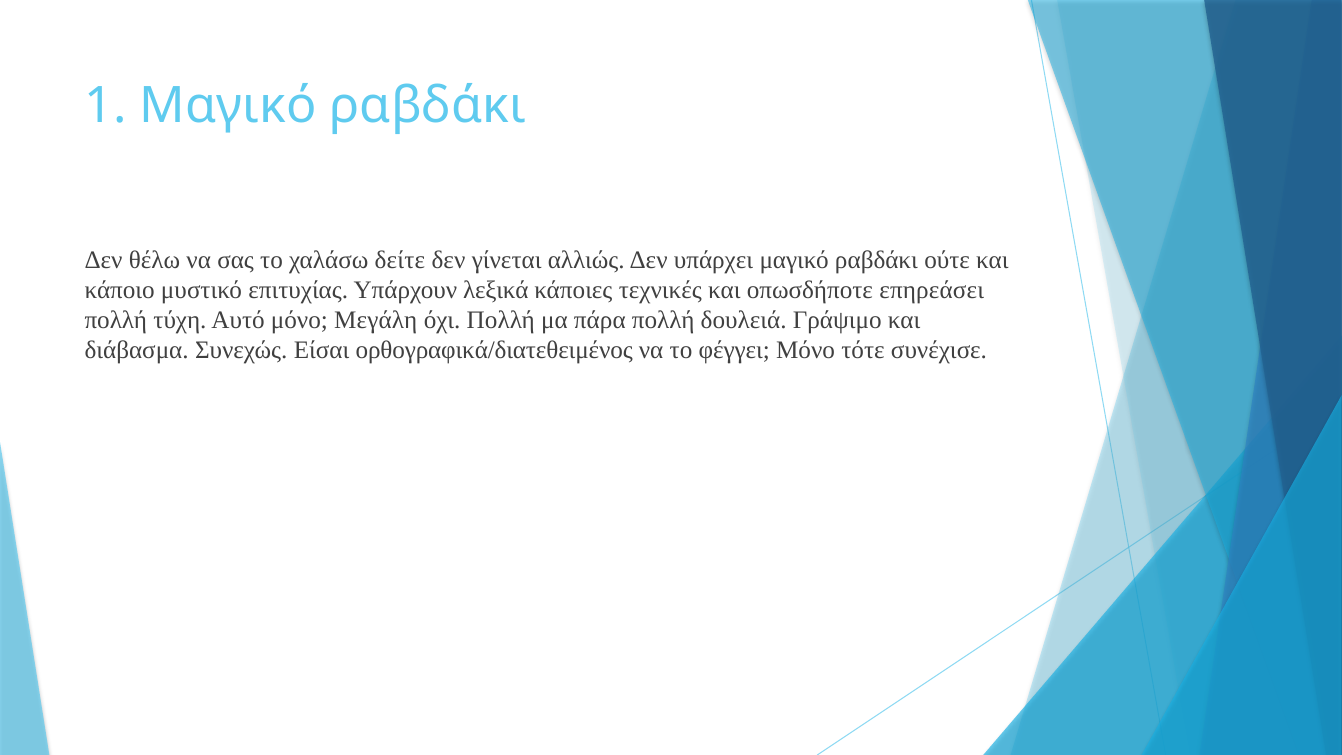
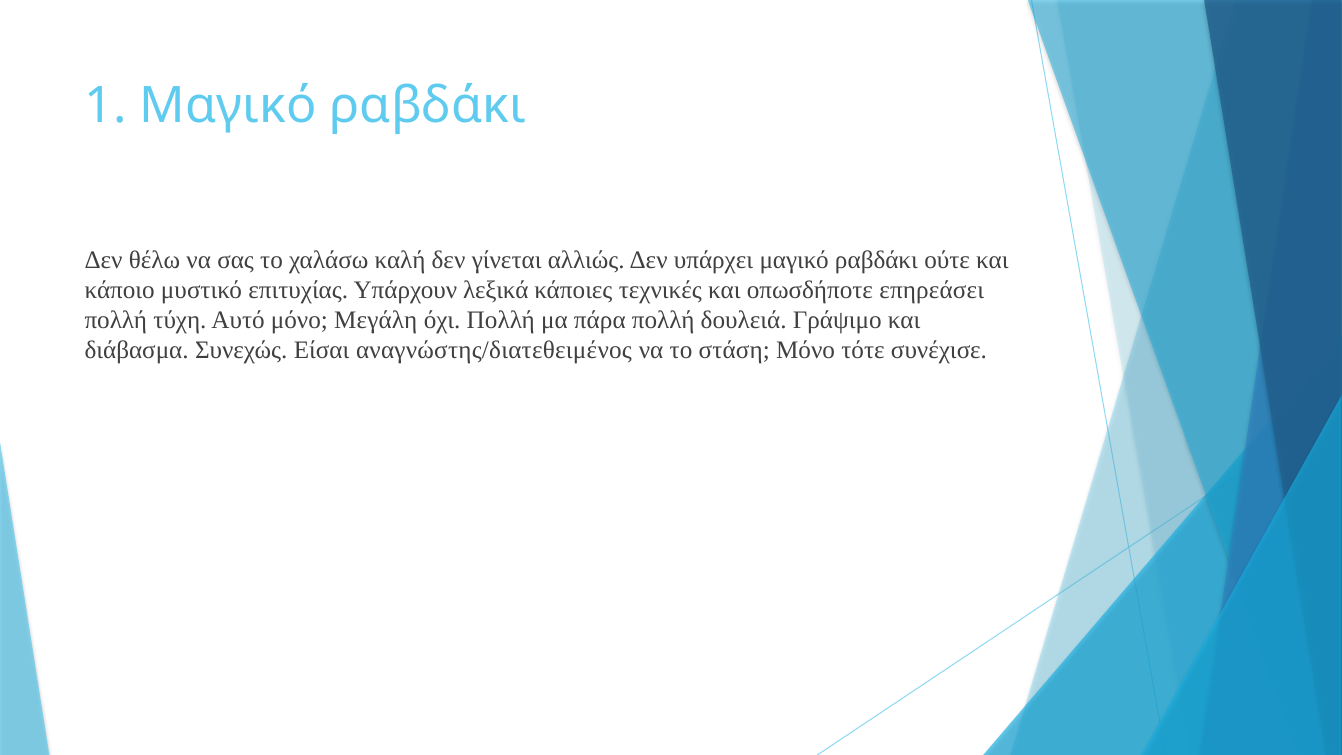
δείτε: δείτε -> καλή
ορθογραφικά/διατεθειμένος: ορθογραφικά/διατεθειμένος -> αναγνώστης/διατεθειμένος
φέγγει: φέγγει -> στάση
